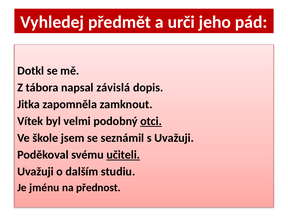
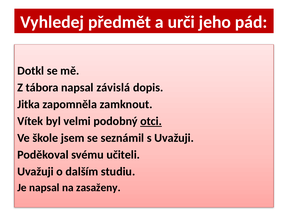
učiteli underline: present -> none
Je jménu: jménu -> napsal
přednost: přednost -> zasaženy
